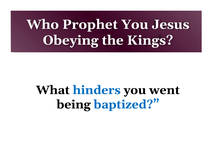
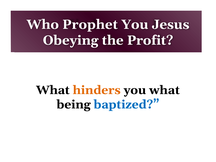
Kings: Kings -> Profit
hinders colour: blue -> orange
you went: went -> what
